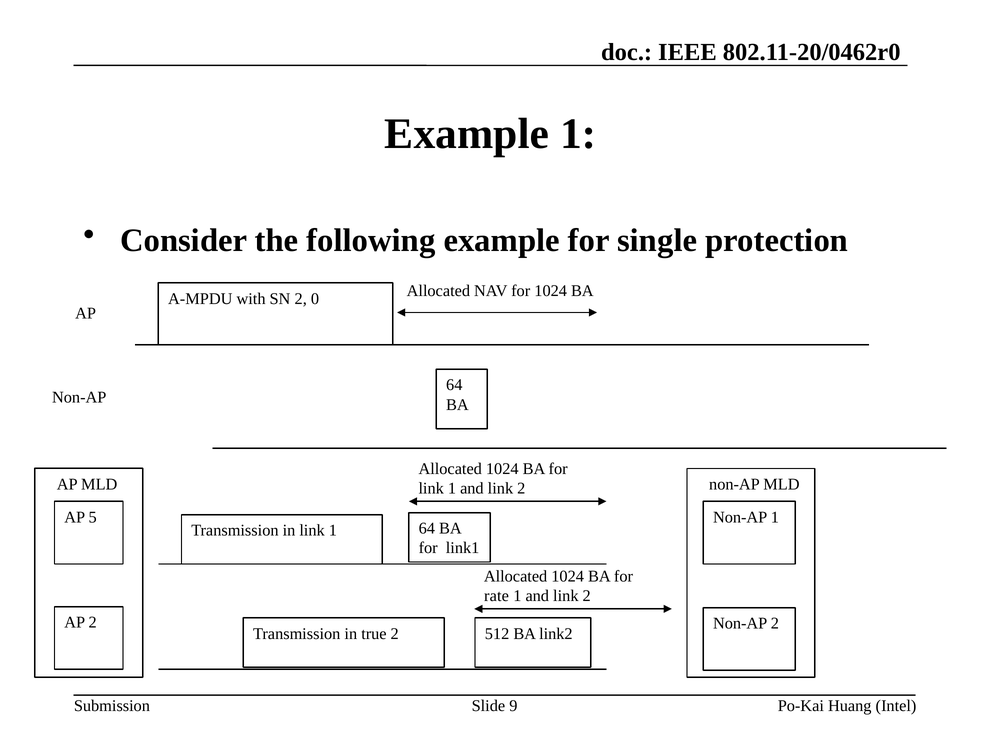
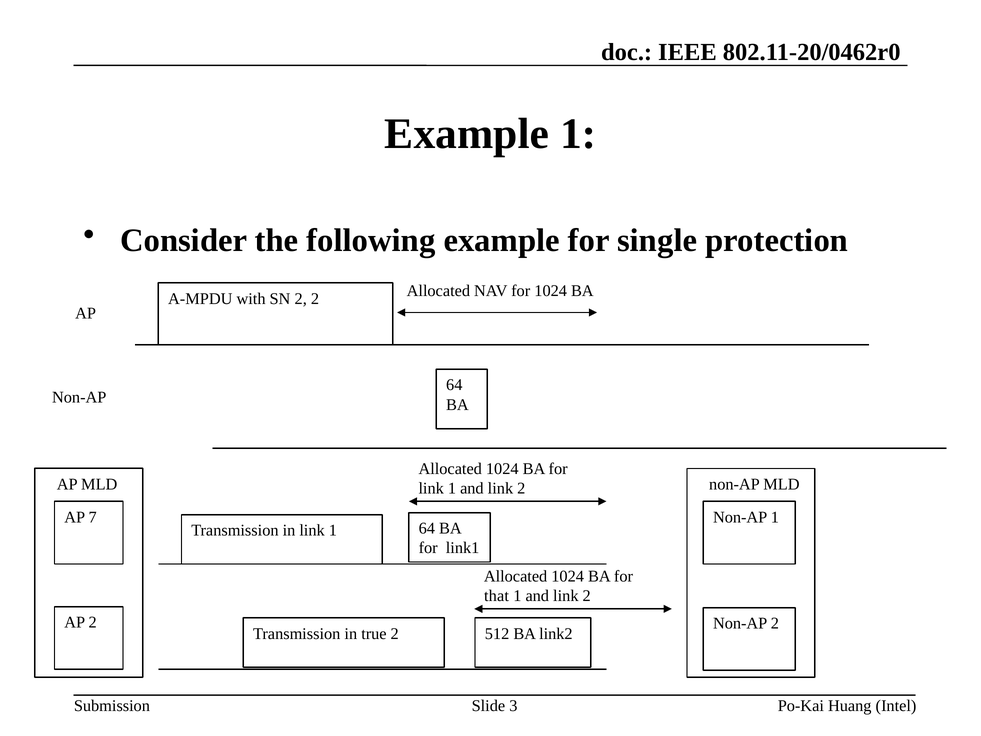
2 0: 0 -> 2
5: 5 -> 7
rate: rate -> that
9: 9 -> 3
